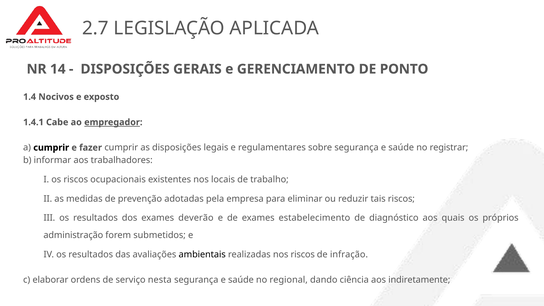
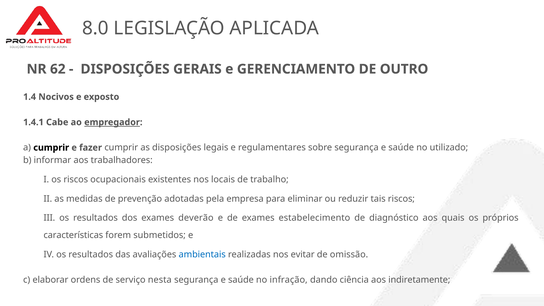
2.7: 2.7 -> 8.0
14: 14 -> 62
PONTO: PONTO -> OUTRO
registrar: registrar -> utilizado
administração: administração -> características
ambientais colour: black -> blue
nos riscos: riscos -> evitar
infração: infração -> omissão
regional: regional -> infração
